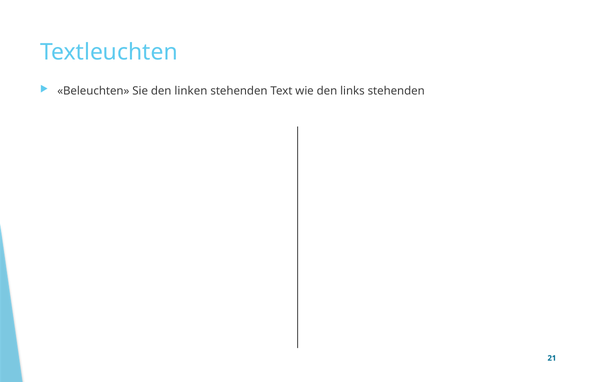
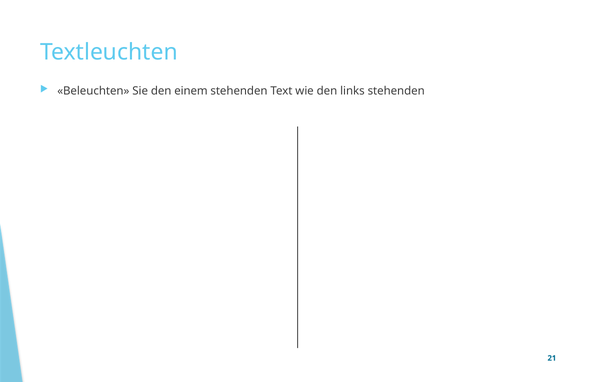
linken: linken -> einem
